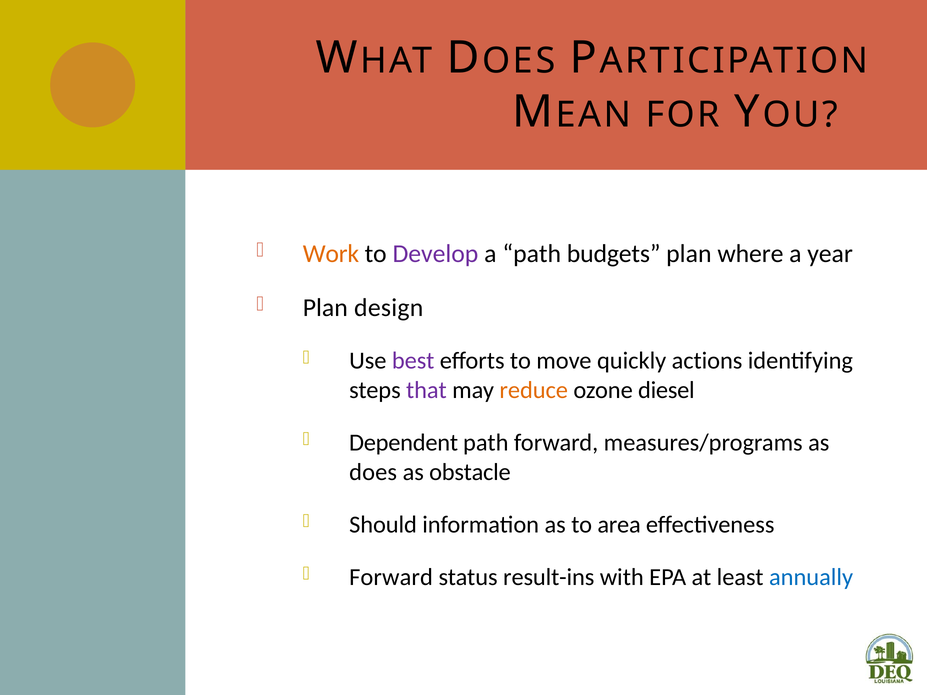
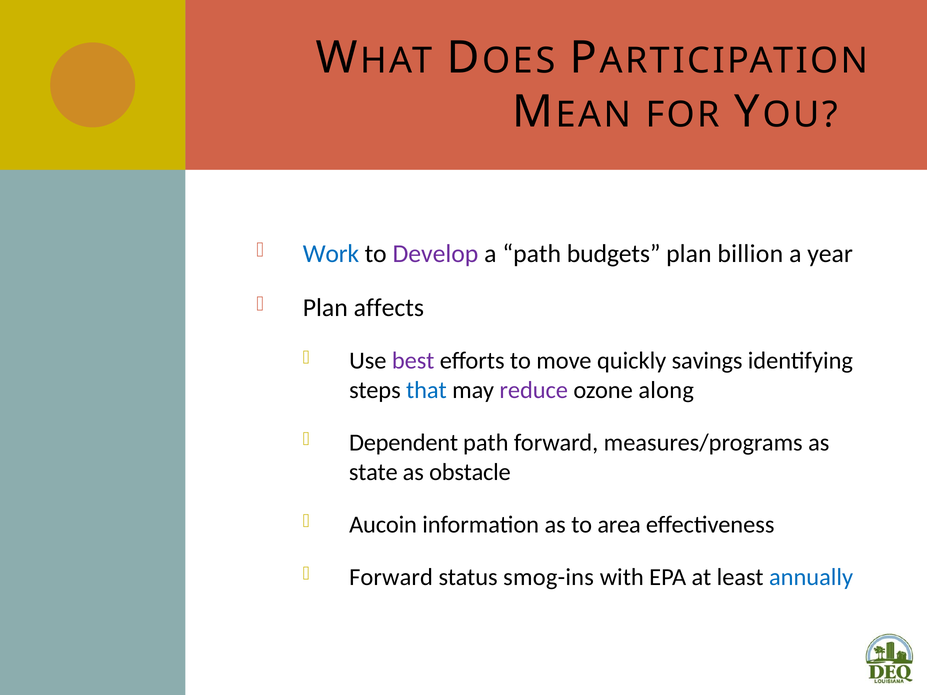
Work colour: orange -> blue
where: where -> billion
design: design -> affects
actions: actions -> savings
that colour: purple -> blue
reduce colour: orange -> purple
diesel: diesel -> along
does: does -> state
Should: Should -> Aucoin
result-ins: result-ins -> smog-ins
